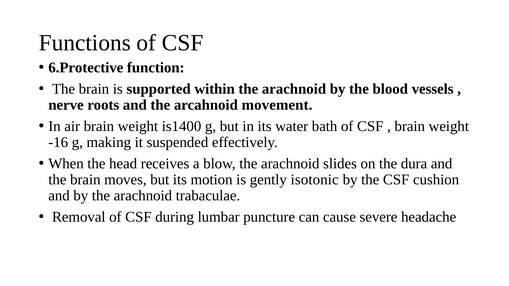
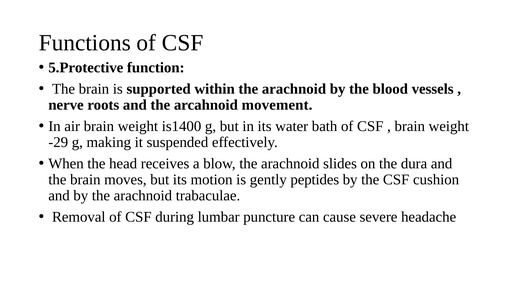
6.Protective: 6.Protective -> 5.Protective
-16: -16 -> -29
isotonic: isotonic -> peptides
